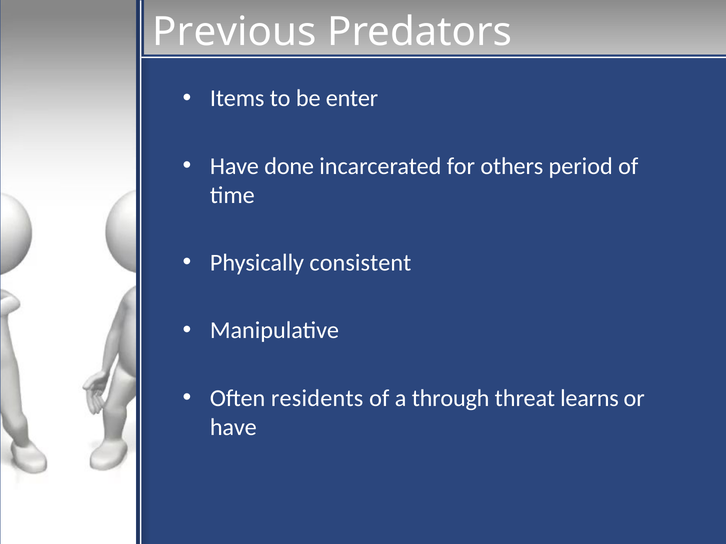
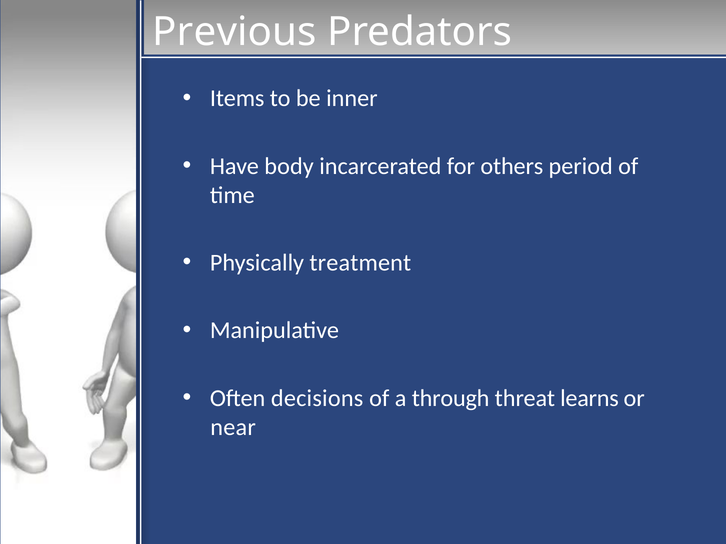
enter: enter -> inner
done: done -> body
consistent: consistent -> treatment
residents: residents -> decisions
have at (233, 428): have -> near
